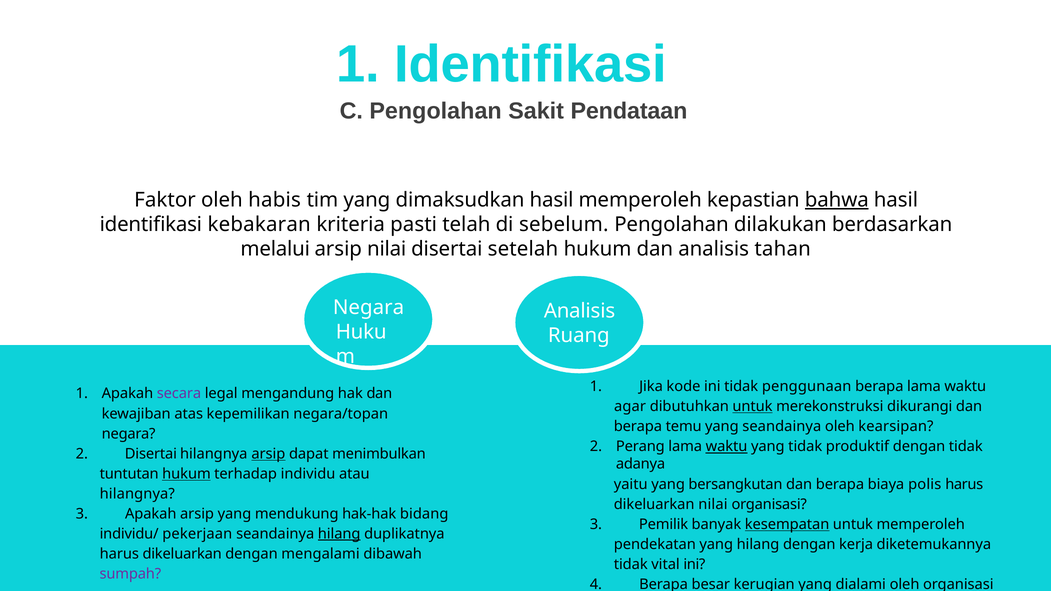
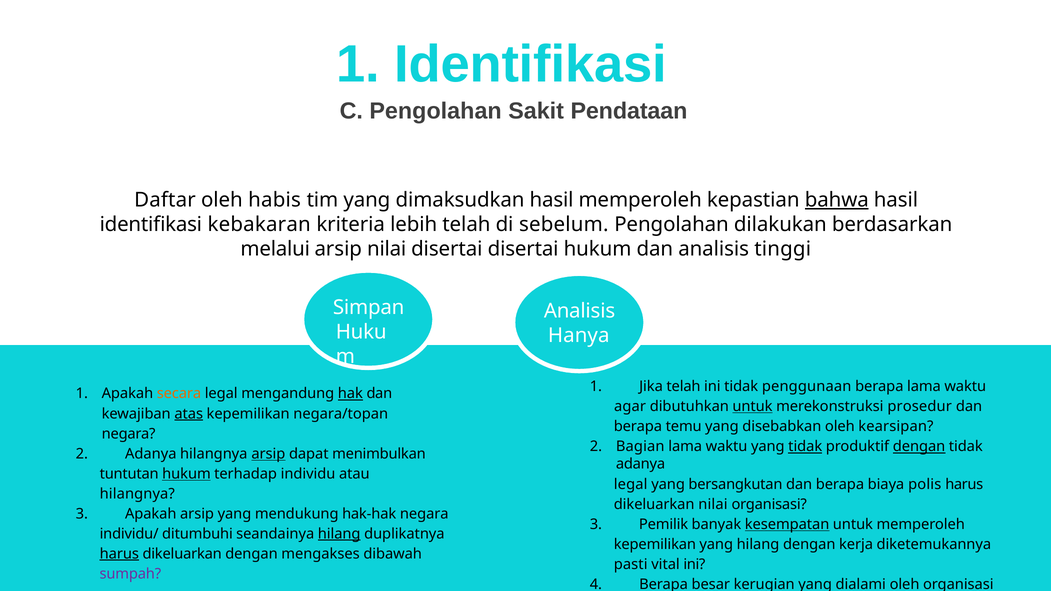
Faktor: Faktor -> Daftar
pasti: pasti -> lebih
disertai setelah: setelah -> disertai
tahan: tahan -> tinggi
Negara at (369, 308): Negara -> Simpan
Ruang: Ruang -> Hanya
Jika kode: kode -> telah
secara colour: purple -> orange
hak underline: none -> present
dikurangi: dikurangi -> prosedur
atas underline: none -> present
yang seandainya: seandainya -> disebabkan
Perang: Perang -> Bagian
waktu at (727, 447) underline: present -> none
tidak at (805, 447) underline: none -> present
dengan at (919, 447) underline: none -> present
Disertai at (151, 454): Disertai -> Adanya
yaitu at (631, 484): yaitu -> legal
hak-hak bidang: bidang -> negara
pekerjaan: pekerjaan -> ditumbuhi
pendekatan at (655, 545): pendekatan -> kepemilikan
harus at (119, 554) underline: none -> present
mengalami: mengalami -> mengakses
tidak at (631, 565): tidak -> pasti
